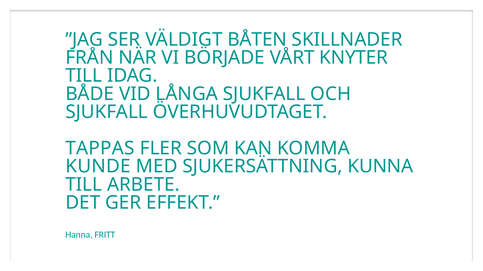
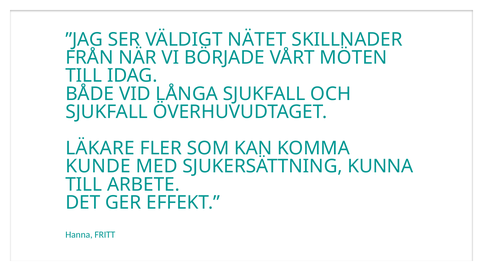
BÅTEN: BÅTEN -> NÄTET
KNYTER: KNYTER -> MÖTEN
TAPPAS: TAPPAS -> LÄKARE
